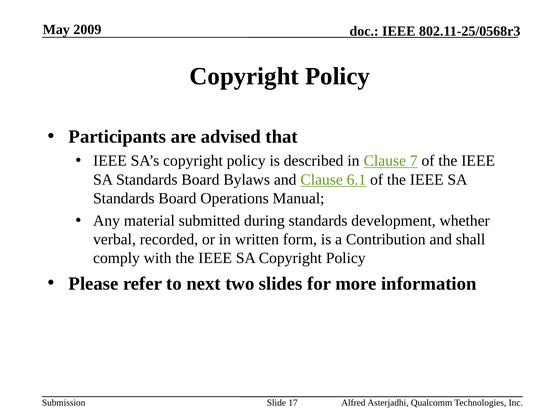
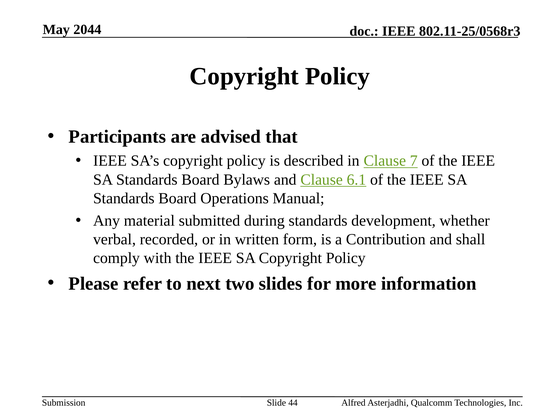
2009: 2009 -> 2044
17: 17 -> 44
